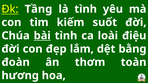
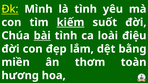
Tầng: Tầng -> Mình
kiếm underline: none -> present
đoàn: đoàn -> miền
